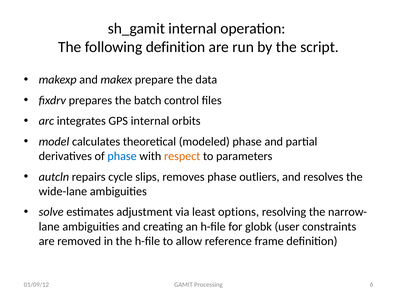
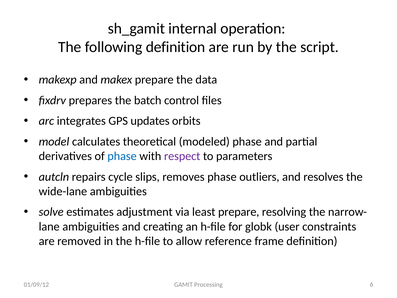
GPS internal: internal -> updates
respect colour: orange -> purple
least options: options -> prepare
